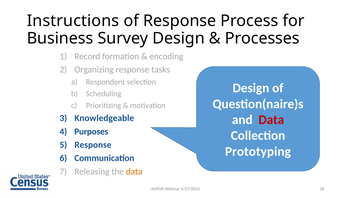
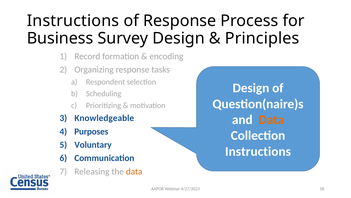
Processes: Processes -> Principles
Data at (271, 119) colour: red -> orange
Response at (93, 144): Response -> Voluntary
Prototyping at (258, 151): Prototyping -> Instructions
